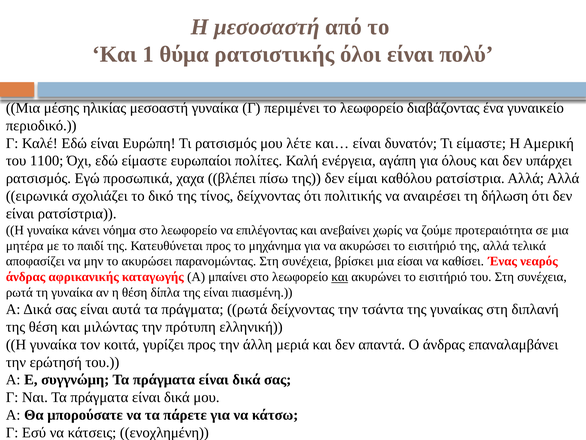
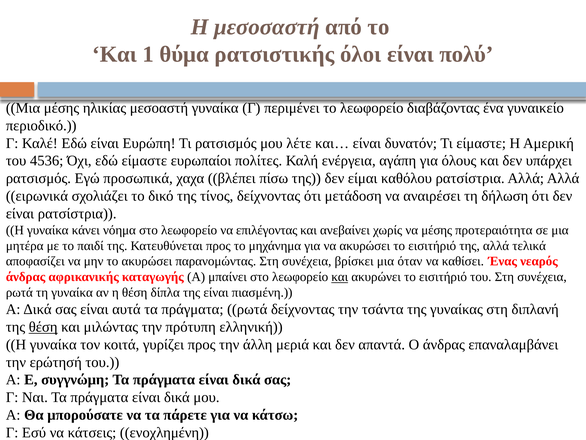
1100: 1100 -> 4536
πολιτικής: πολιτικής -> μετάδοση
να ζούμε: ζούμε -> μέσης
είσαι: είσαι -> όταν
θέση at (43, 327) underline: none -> present
